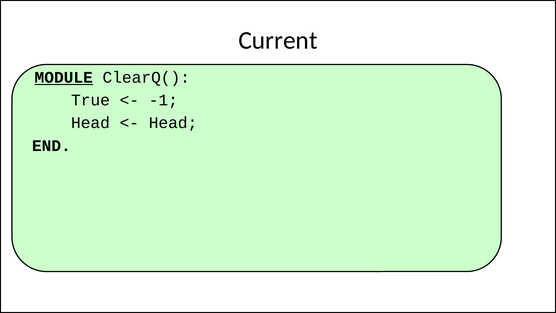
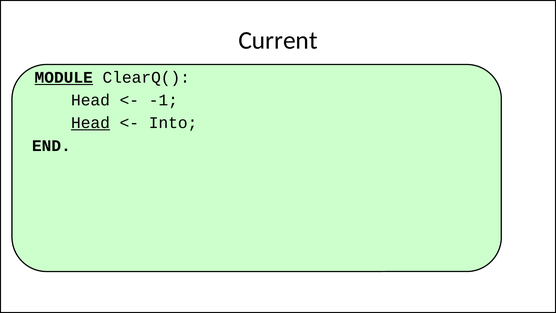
True at (91, 100): True -> Head
Head at (91, 123) underline: none -> present
Head at (173, 123): Head -> Into
